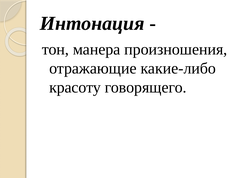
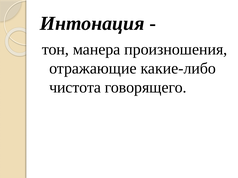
красоту: красоту -> чистота
